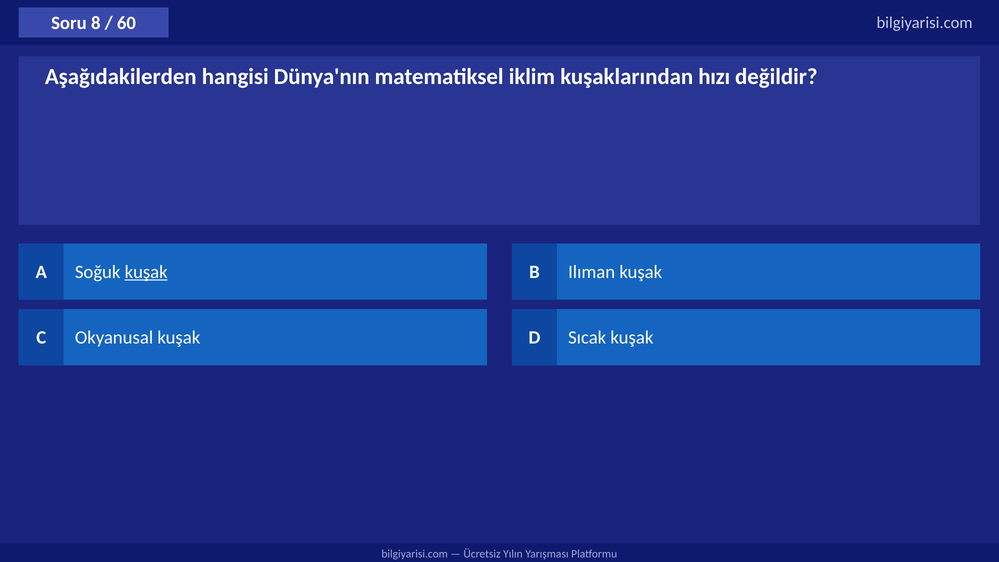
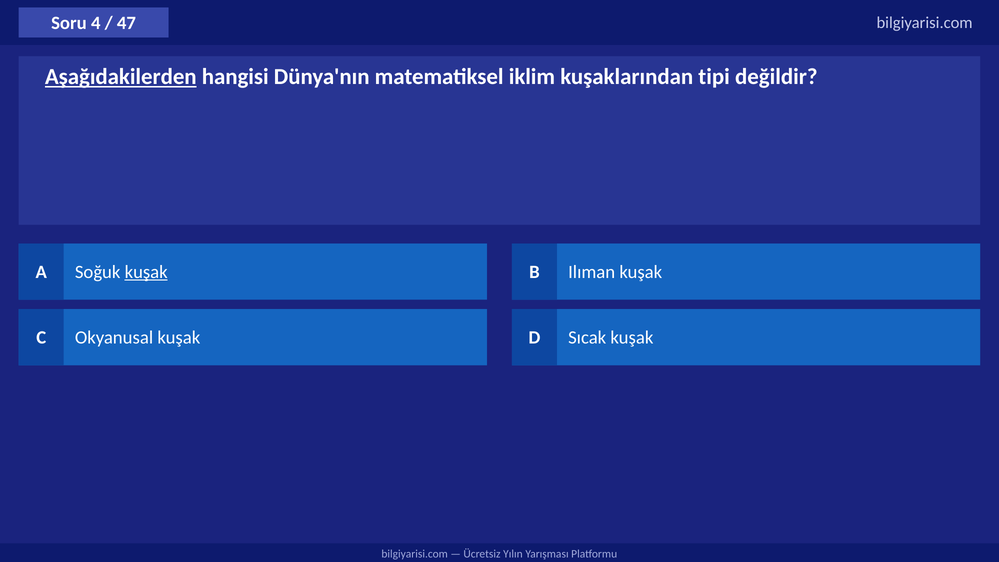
8: 8 -> 4
60: 60 -> 47
Aşağıdakilerden underline: none -> present
hızı: hızı -> tipi
